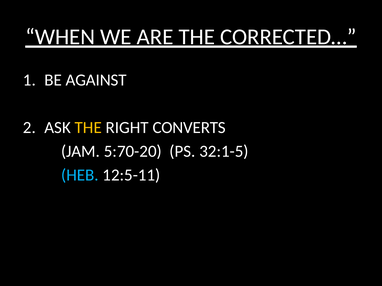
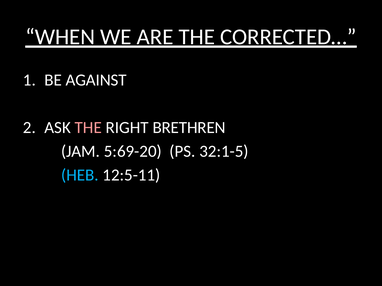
THE at (88, 128) colour: yellow -> pink
CONVERTS: CONVERTS -> BRETHREN
5:70-20: 5:70-20 -> 5:69-20
